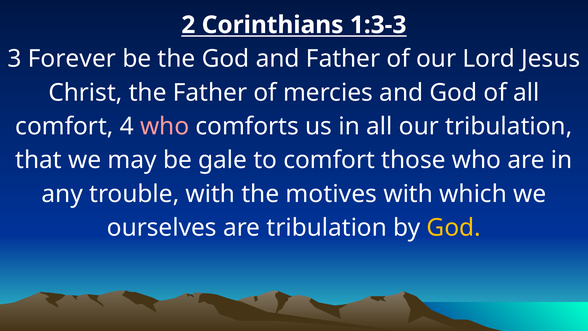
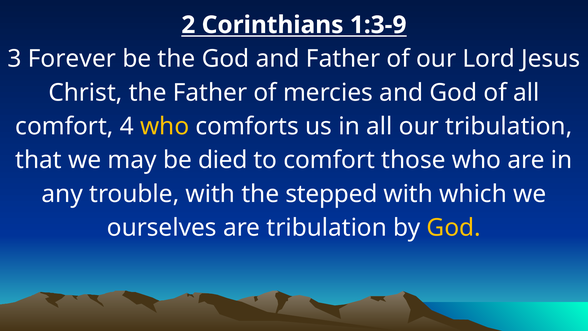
1:3-3: 1:3-3 -> 1:3-9
who at (165, 126) colour: pink -> yellow
gale: gale -> died
motives: motives -> stepped
